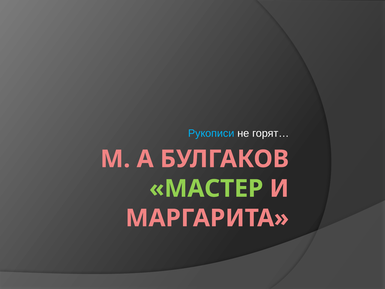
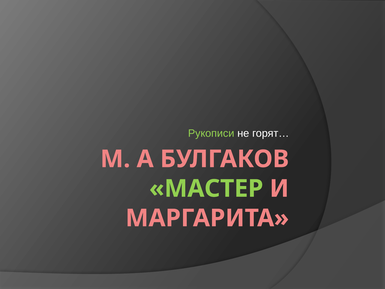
Рукописи colour: light blue -> light green
